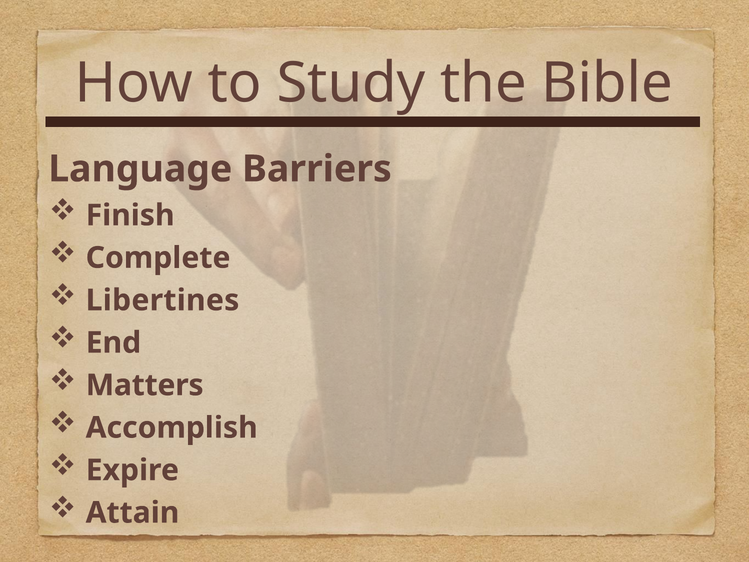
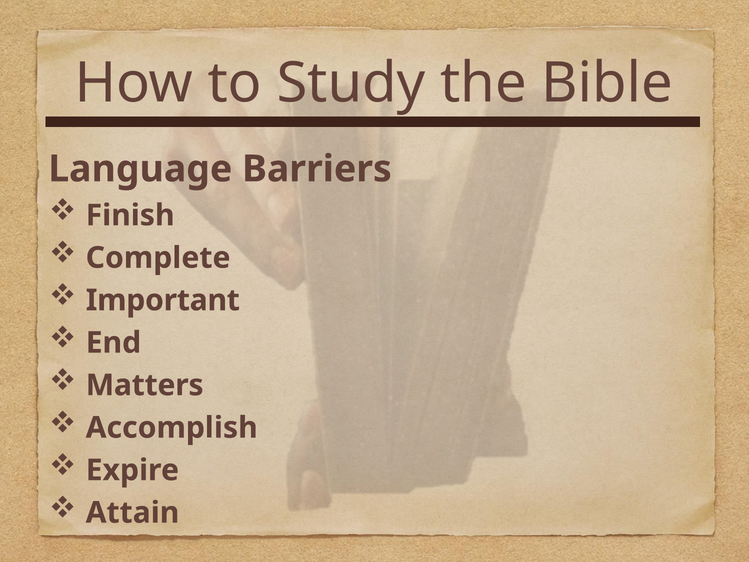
Libertines: Libertines -> Important
